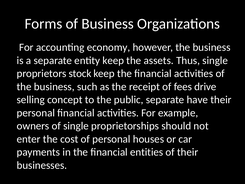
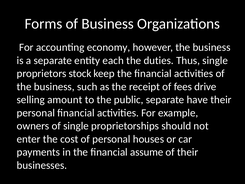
entity keep: keep -> each
assets: assets -> duties
concept: concept -> amount
entities: entities -> assume
